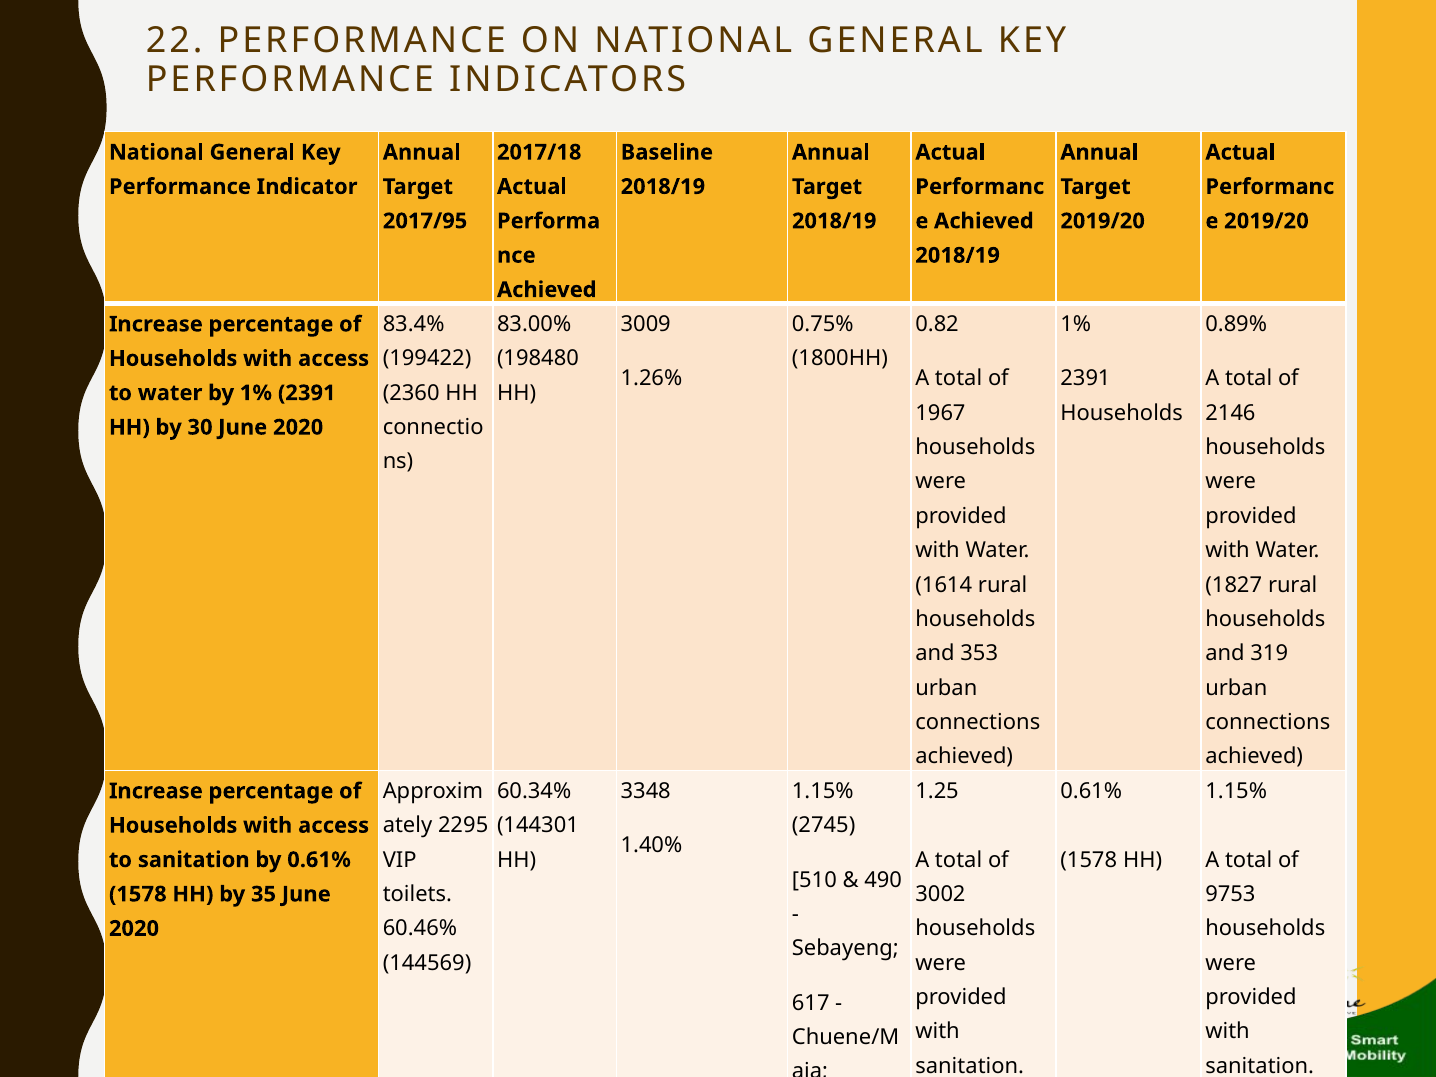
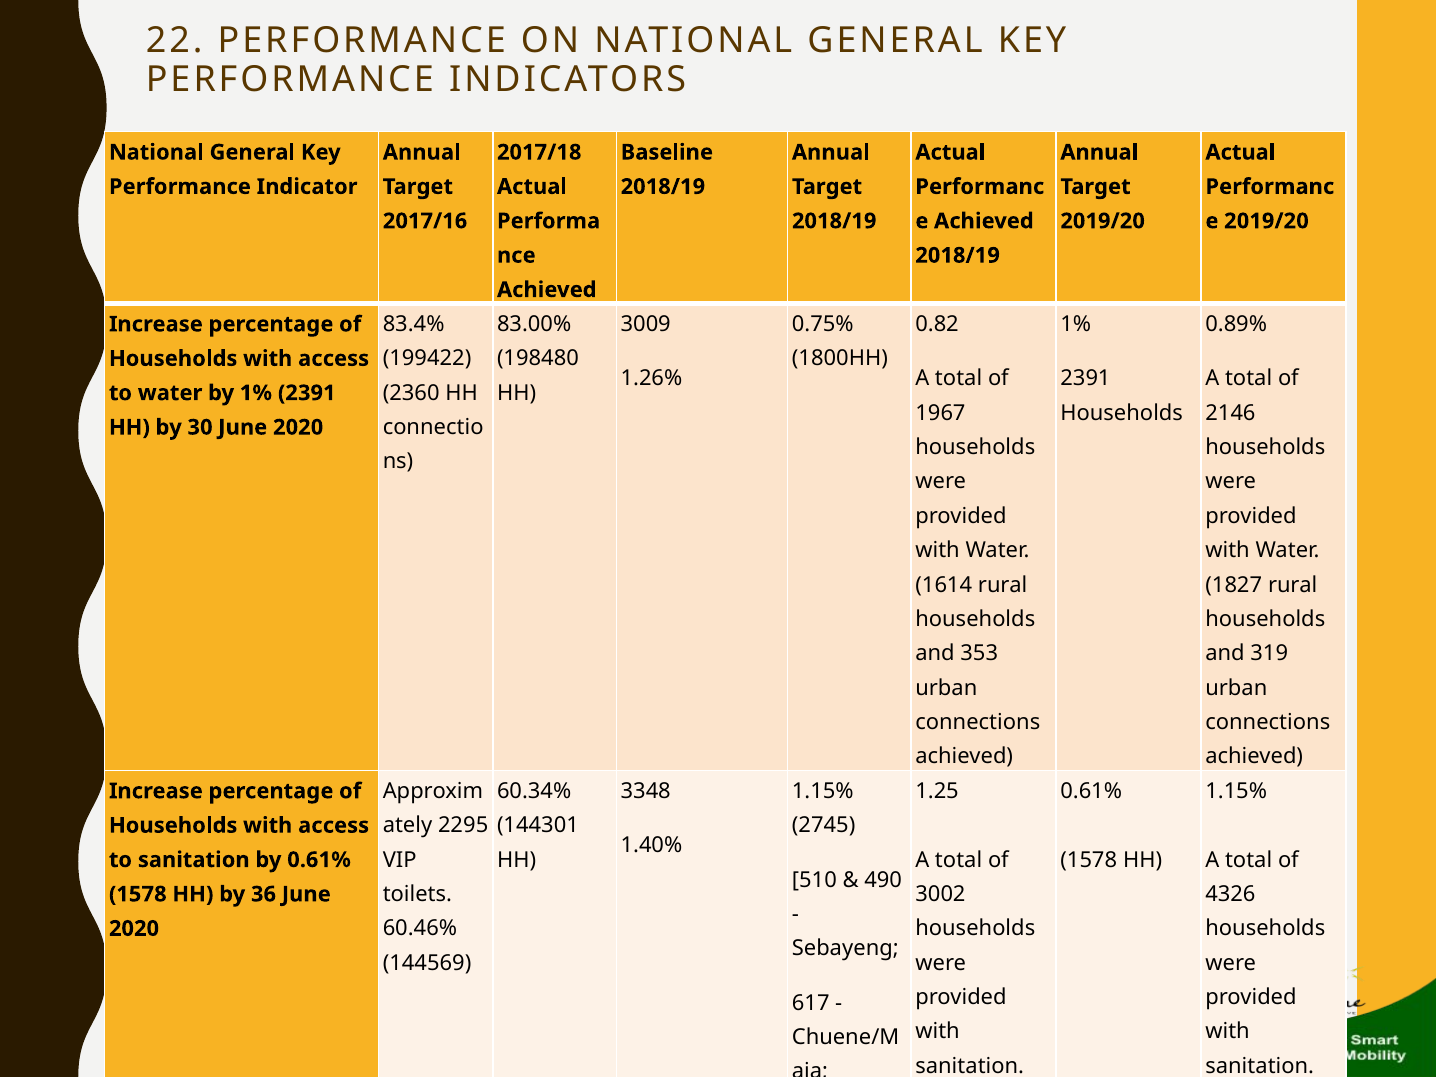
2017/95: 2017/95 -> 2017/16
9753: 9753 -> 4326
35: 35 -> 36
